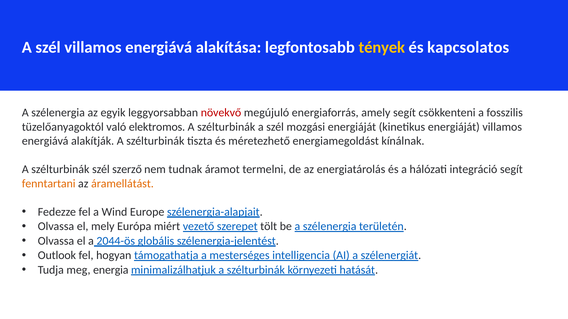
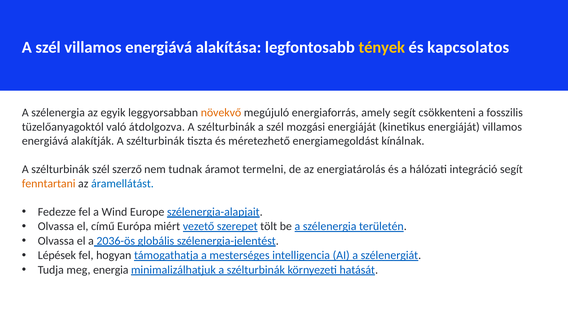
növekvő colour: red -> orange
elektromos: elektromos -> átdolgozva
áramellátást colour: orange -> blue
mely: mely -> című
2044-ös: 2044-ös -> 2036-ös
Outlook: Outlook -> Lépések
